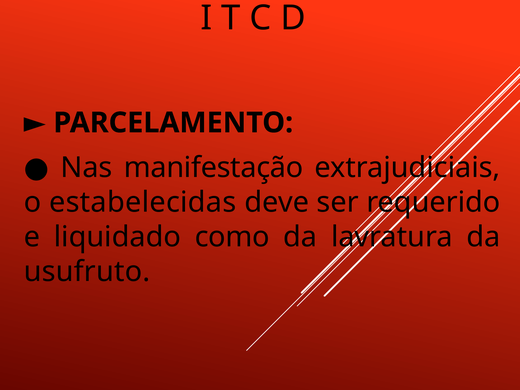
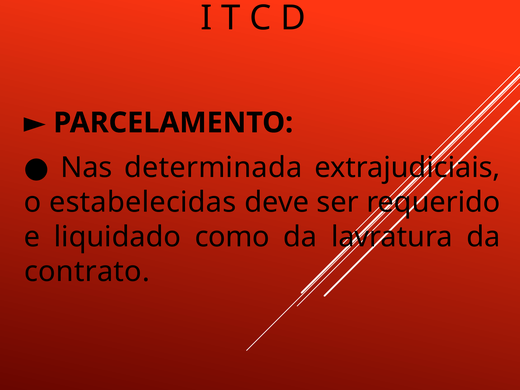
manifestação: manifestação -> determinada
usufruto: usufruto -> contrato
